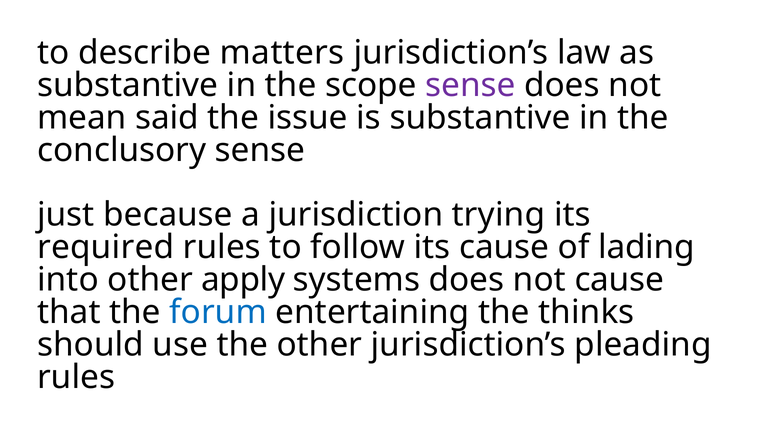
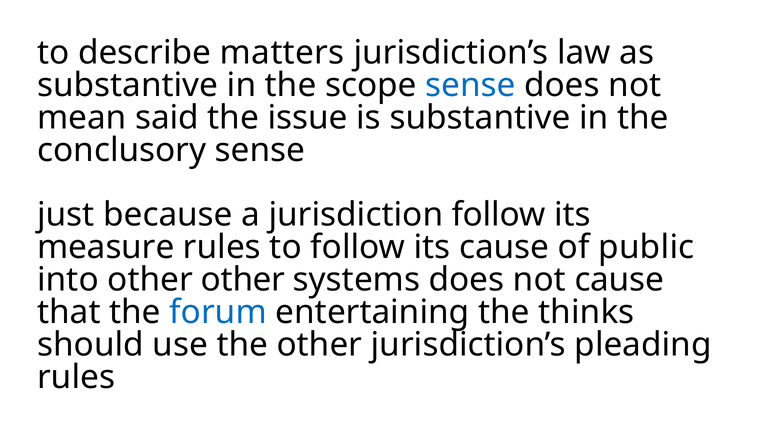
sense at (470, 85) colour: purple -> blue
jurisdiction trying: trying -> follow
required: required -> measure
lading: lading -> public
other apply: apply -> other
